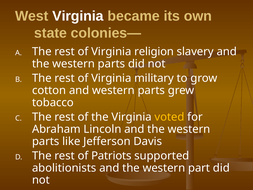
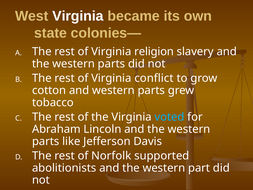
military: military -> conflict
voted colour: yellow -> light blue
Patriots: Patriots -> Norfolk
